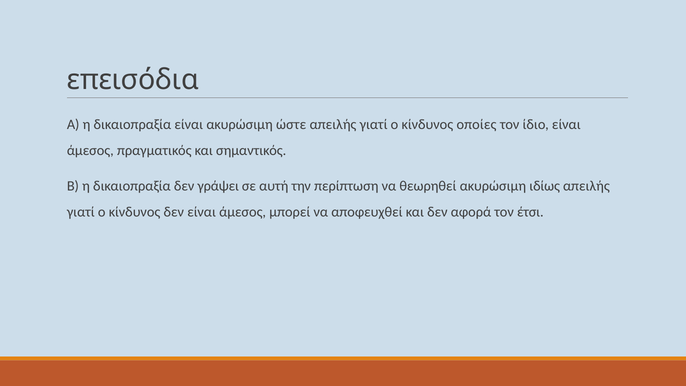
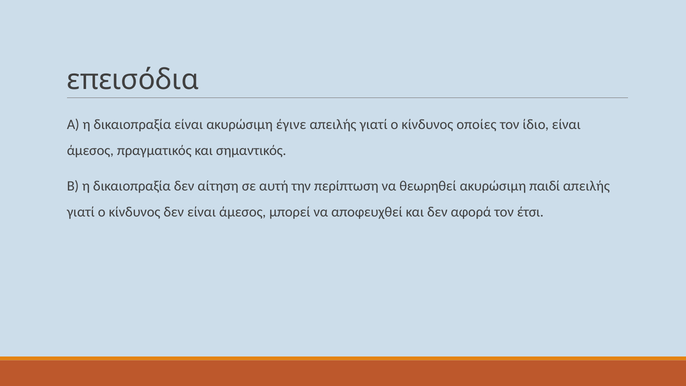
ώστε: ώστε -> έγινε
γράψει: γράψει -> αίτηση
ιδίως: ιδίως -> παιδί
